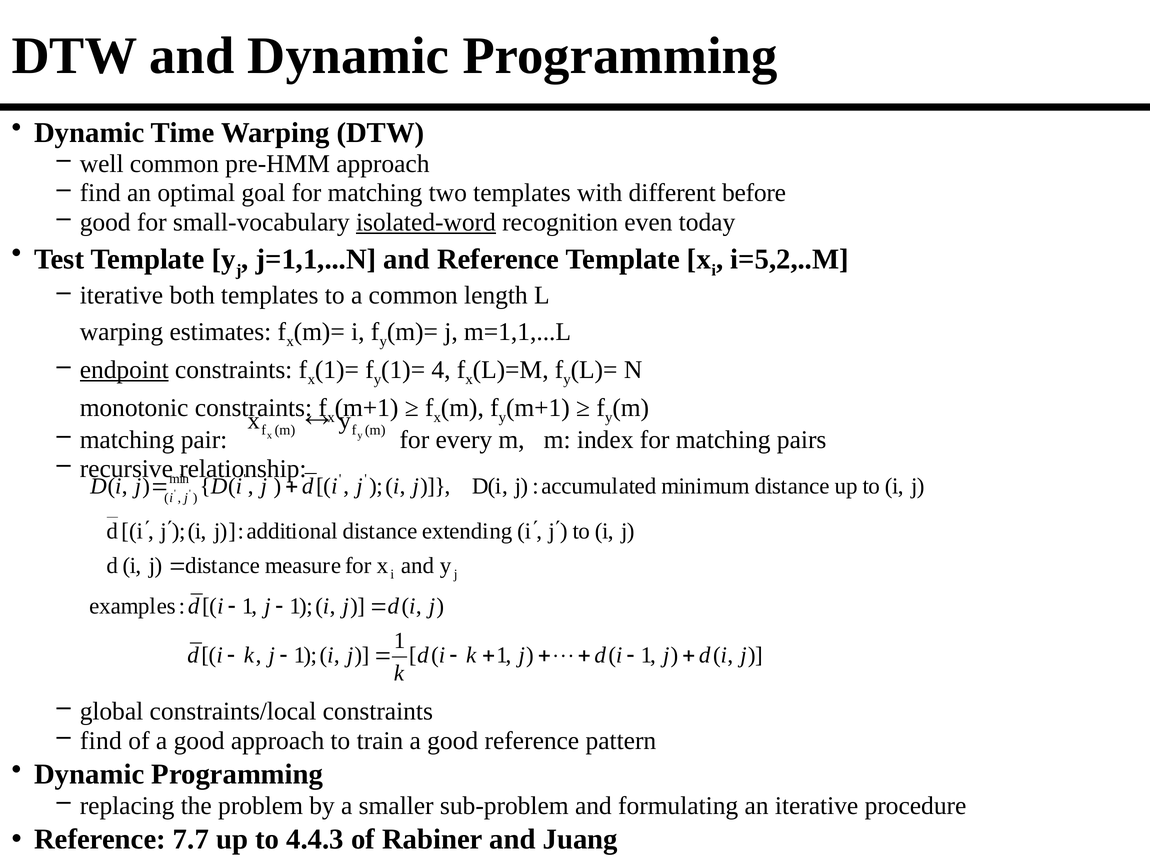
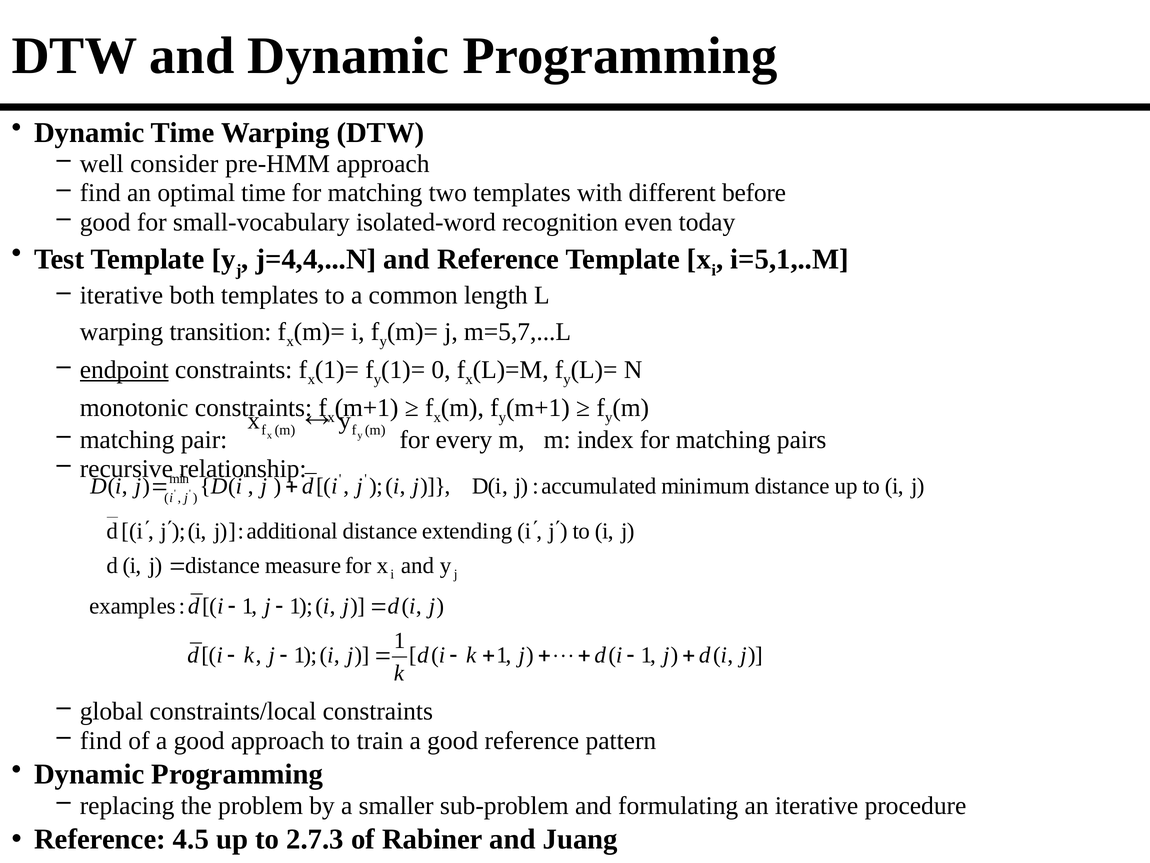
well common: common -> consider
optimal goal: goal -> time
isolated-word underline: present -> none
j=1,1,...N: j=1,1,...N -> j=4,4,...N
i=5,2,..M: i=5,2,..M -> i=5,1,..M
estimates: estimates -> transition
m=1,1,...L: m=1,1,...L -> m=5,7,...L
4: 4 -> 0
7.7: 7.7 -> 4.5
4.4.3: 4.4.3 -> 2.7.3
